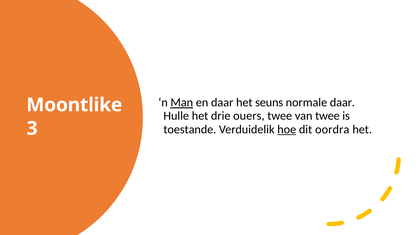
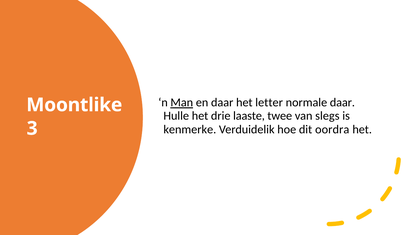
seuns: seuns -> letter
ouers: ouers -> laaste
van twee: twee -> slegs
toestande: toestande -> kenmerke
hoe underline: present -> none
